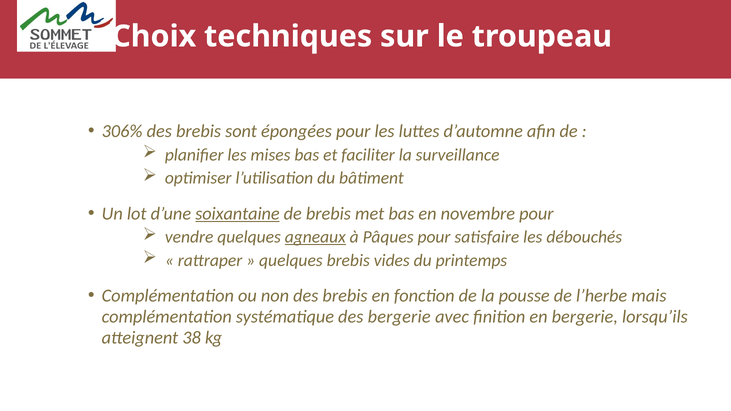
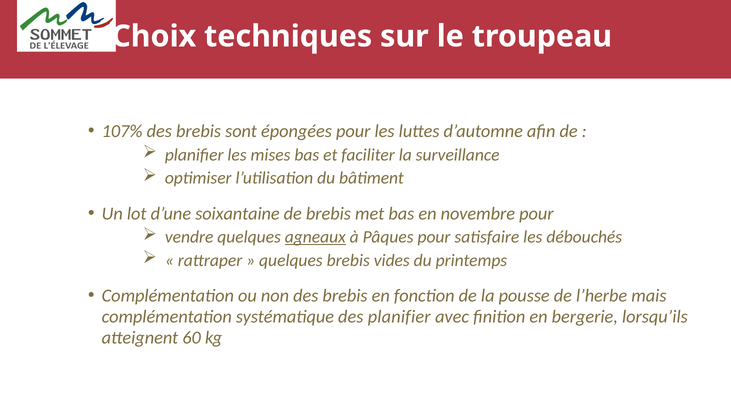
306%: 306% -> 107%
soixantaine underline: present -> none
des bergerie: bergerie -> planifier
38: 38 -> 60
